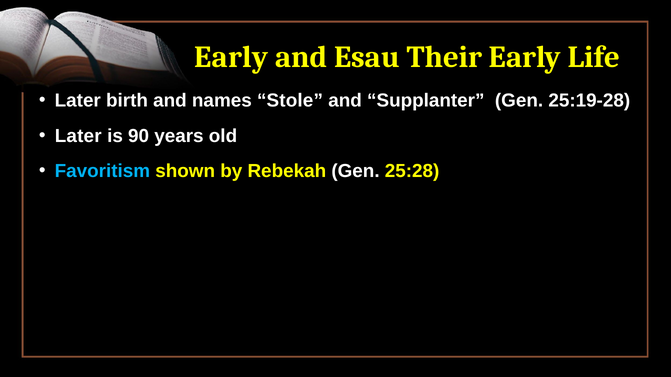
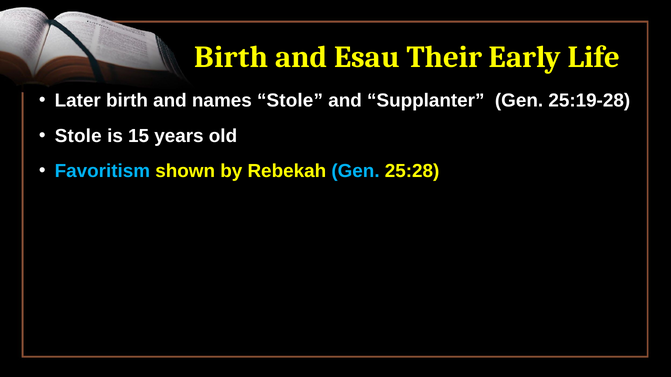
Early at (231, 57): Early -> Birth
Later at (78, 136): Later -> Stole
90: 90 -> 15
Gen at (356, 171) colour: white -> light blue
